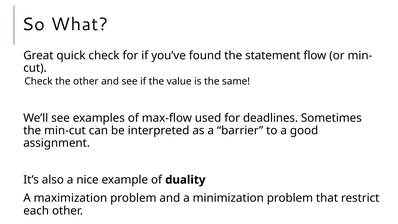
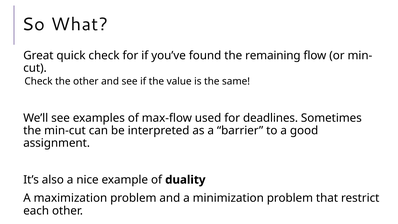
statement: statement -> remaining
